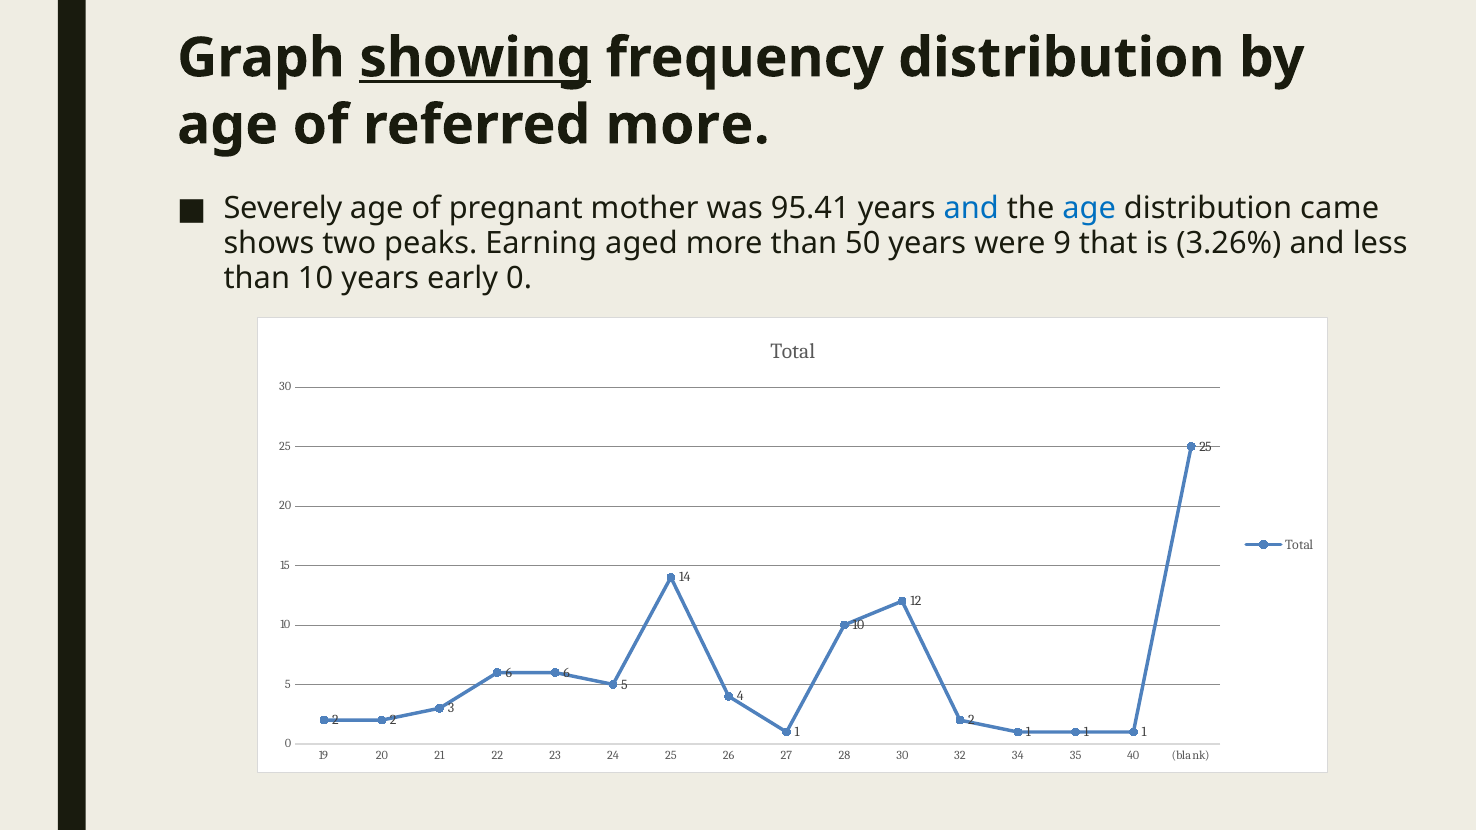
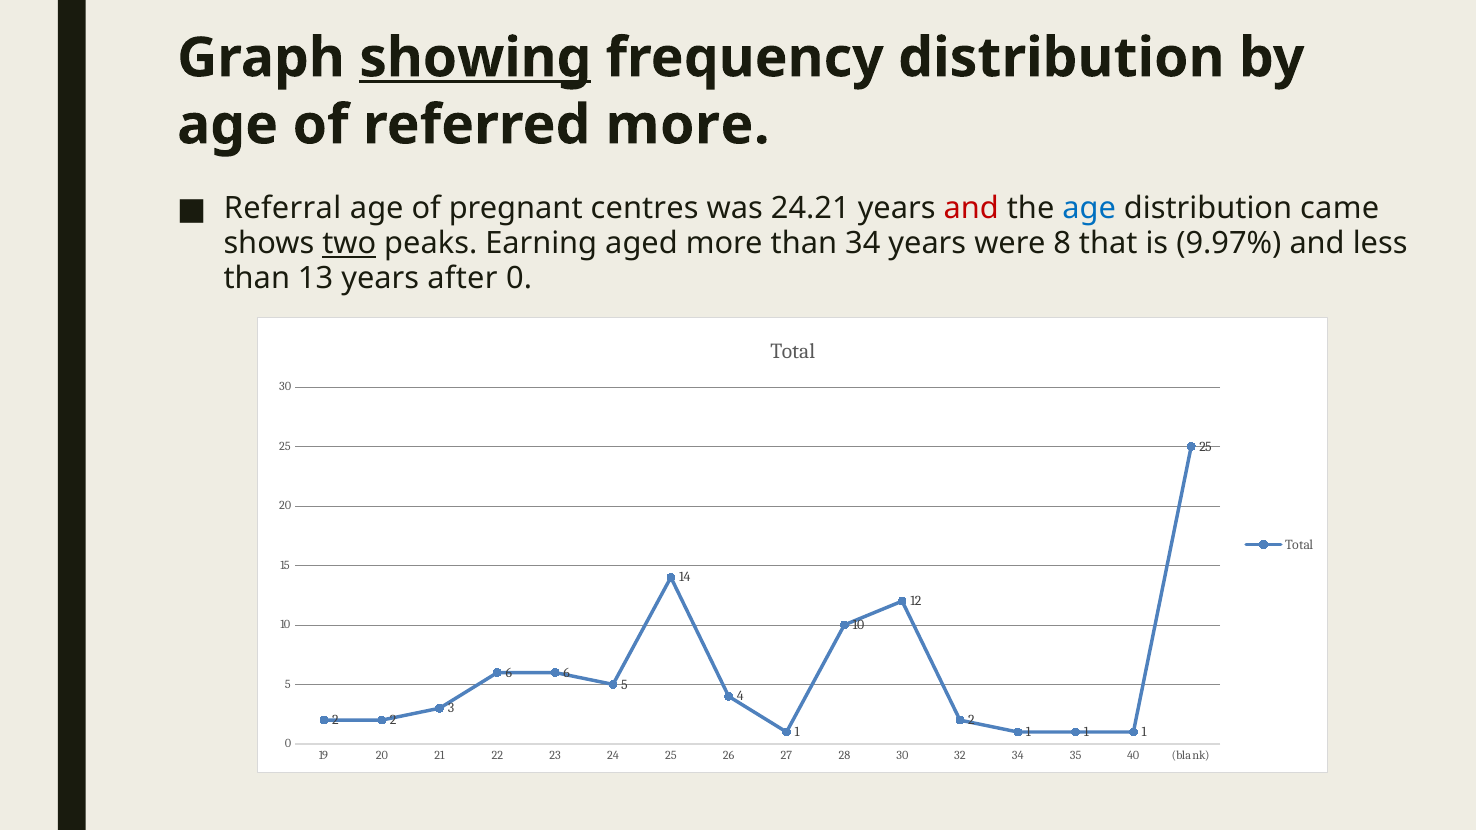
Severely: Severely -> Referral
mother: mother -> centres
95.41: 95.41 -> 24.21
and at (971, 209) colour: blue -> red
two underline: none -> present
than 50: 50 -> 34
9: 9 -> 8
3.26%: 3.26% -> 9.97%
than 10: 10 -> 13
early: early -> after
